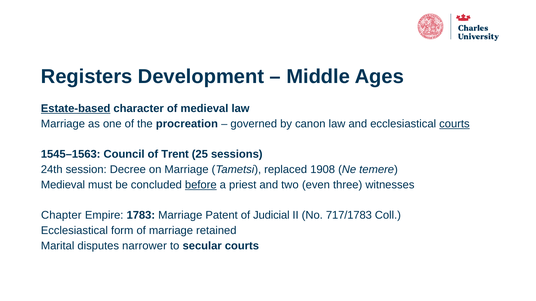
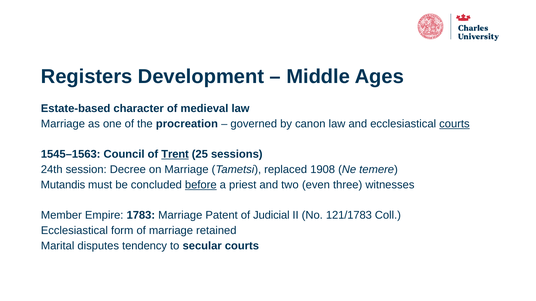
Estate-based underline: present -> none
Trent underline: none -> present
Medieval at (63, 185): Medieval -> Mutandis
Chapter: Chapter -> Member
717/1783: 717/1783 -> 121/1783
narrower: narrower -> tendency
